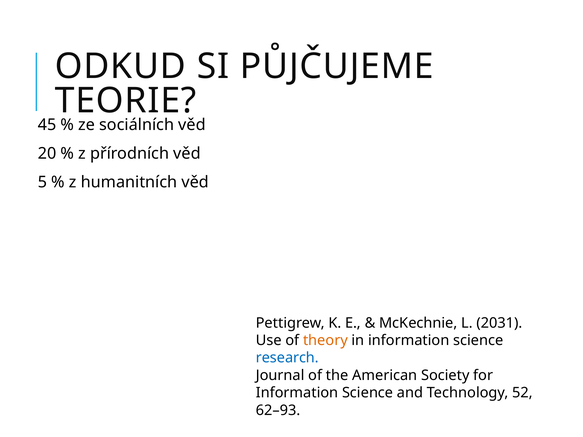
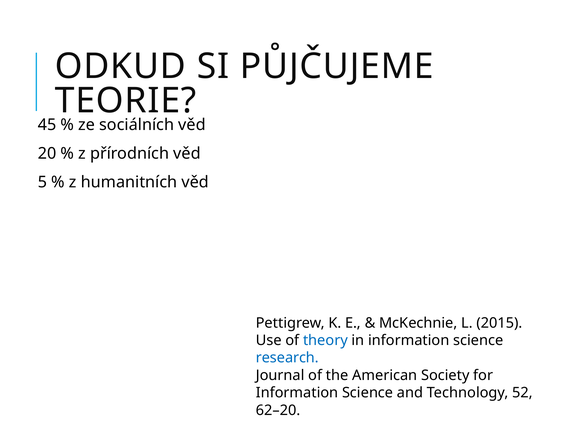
2031: 2031 -> 2015
theory colour: orange -> blue
62–93: 62–93 -> 62–20
